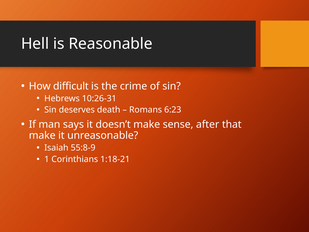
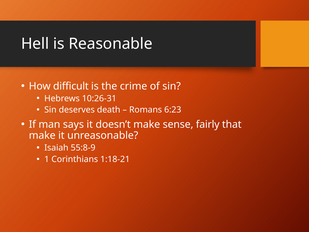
after: after -> fairly
